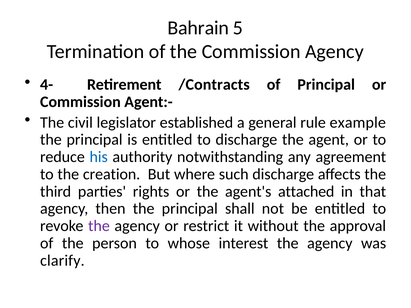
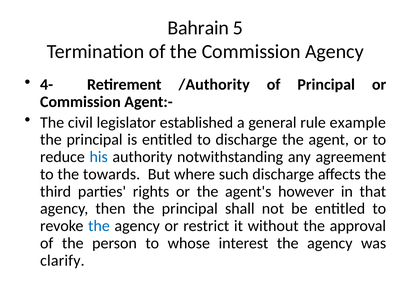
/Contracts: /Contracts -> /Authority
creation: creation -> towards
attached: attached -> however
the at (99, 226) colour: purple -> blue
